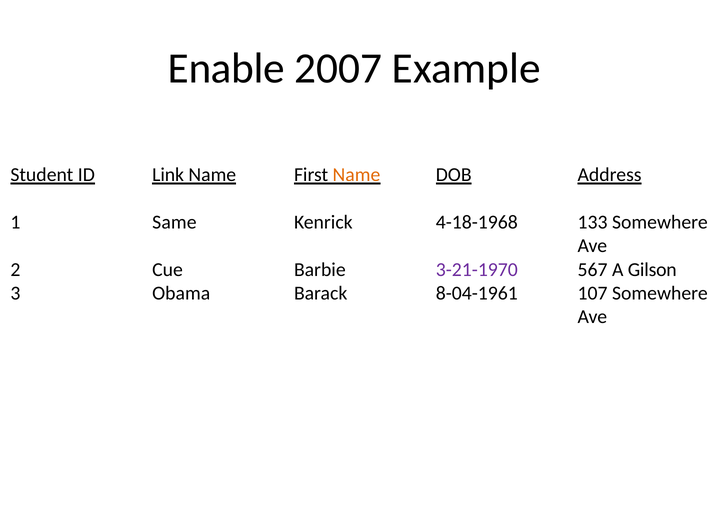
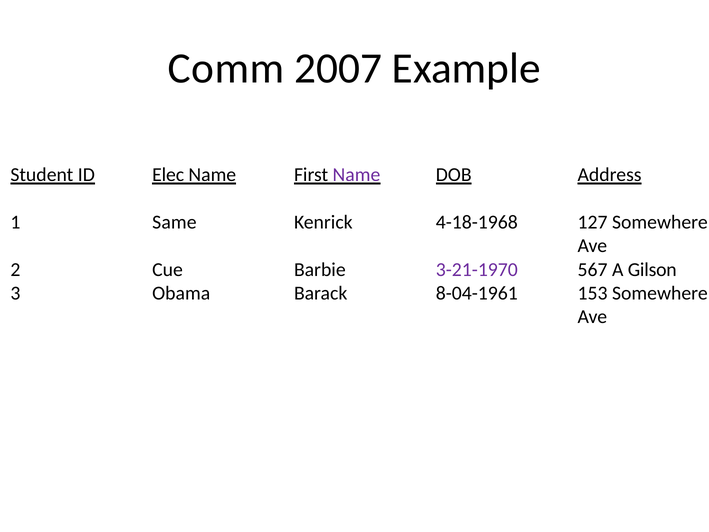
Enable: Enable -> Comm
Link: Link -> Elec
Name at (356, 175) colour: orange -> purple
133: 133 -> 127
107: 107 -> 153
